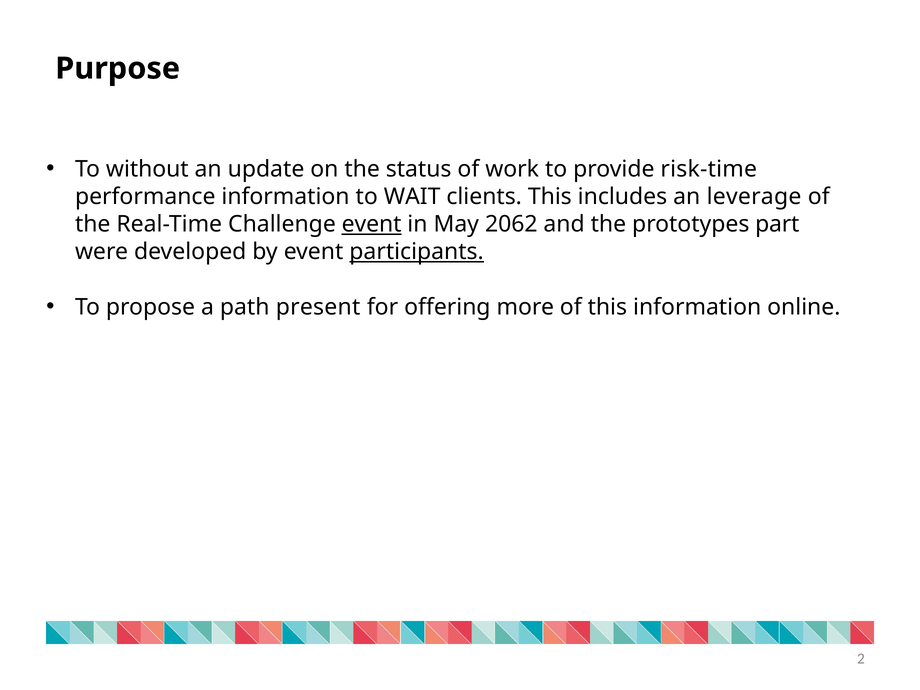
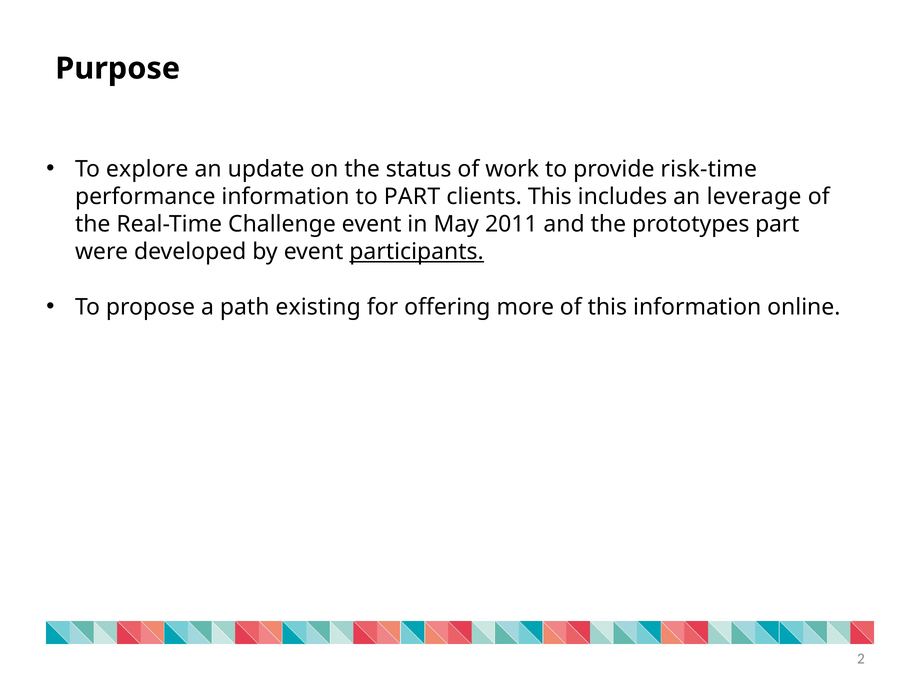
without: without -> explore
to WAIT: WAIT -> PART
event at (372, 224) underline: present -> none
2062: 2062 -> 2011
present: present -> existing
